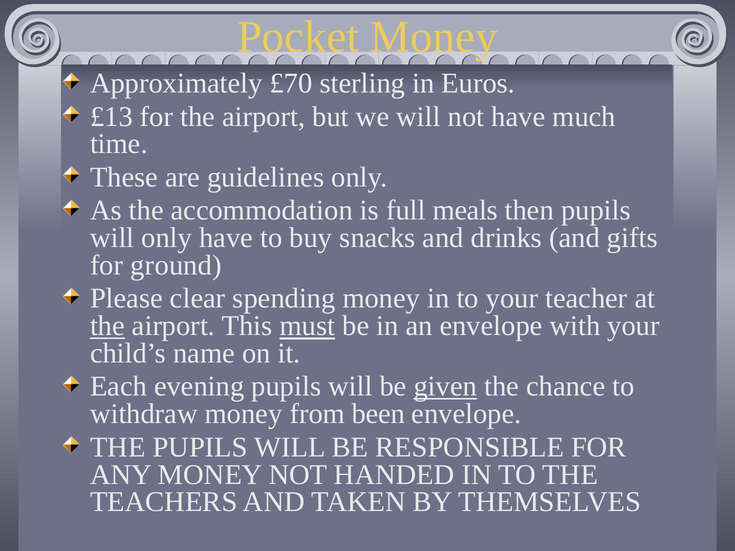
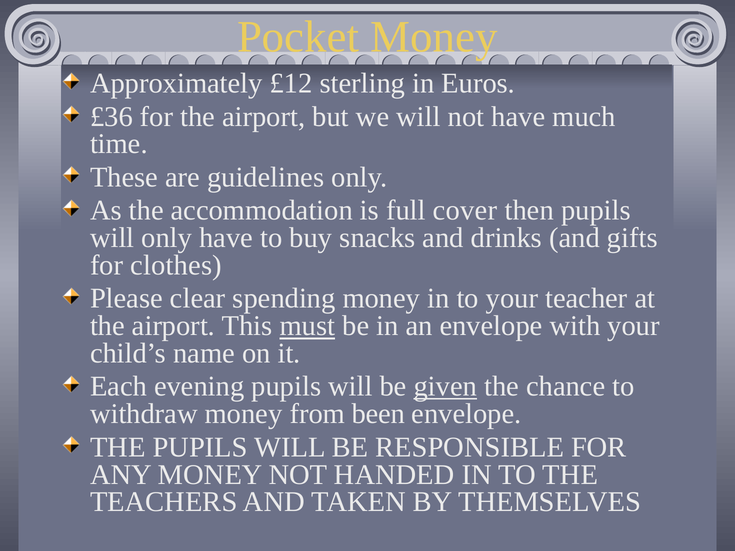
£70: £70 -> £12
£13: £13 -> £36
meals: meals -> cover
ground: ground -> clothes
the at (107, 326) underline: present -> none
